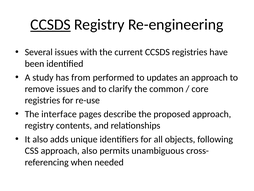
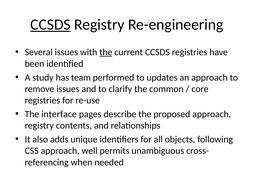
the at (106, 52) underline: none -> present
from: from -> team
approach also: also -> well
